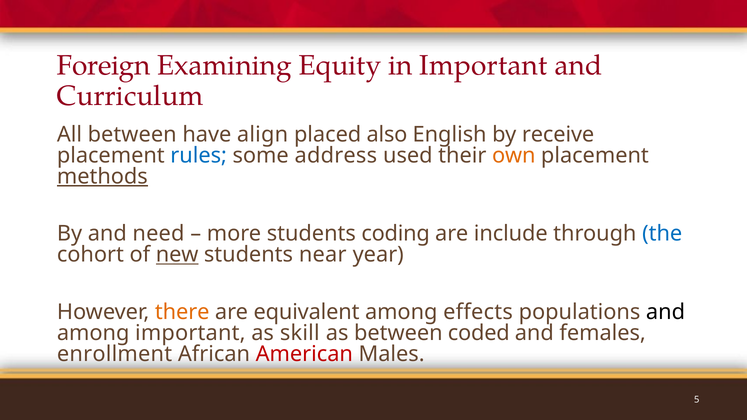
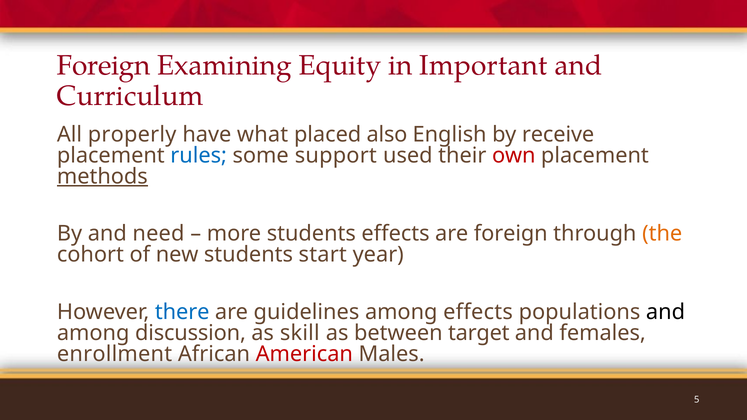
All between: between -> properly
align: align -> what
address: address -> support
own colour: orange -> red
students coding: coding -> effects
are include: include -> foreign
the colour: blue -> orange
new underline: present -> none
near: near -> start
there colour: orange -> blue
equivalent: equivalent -> guidelines
among important: important -> discussion
coded: coded -> target
